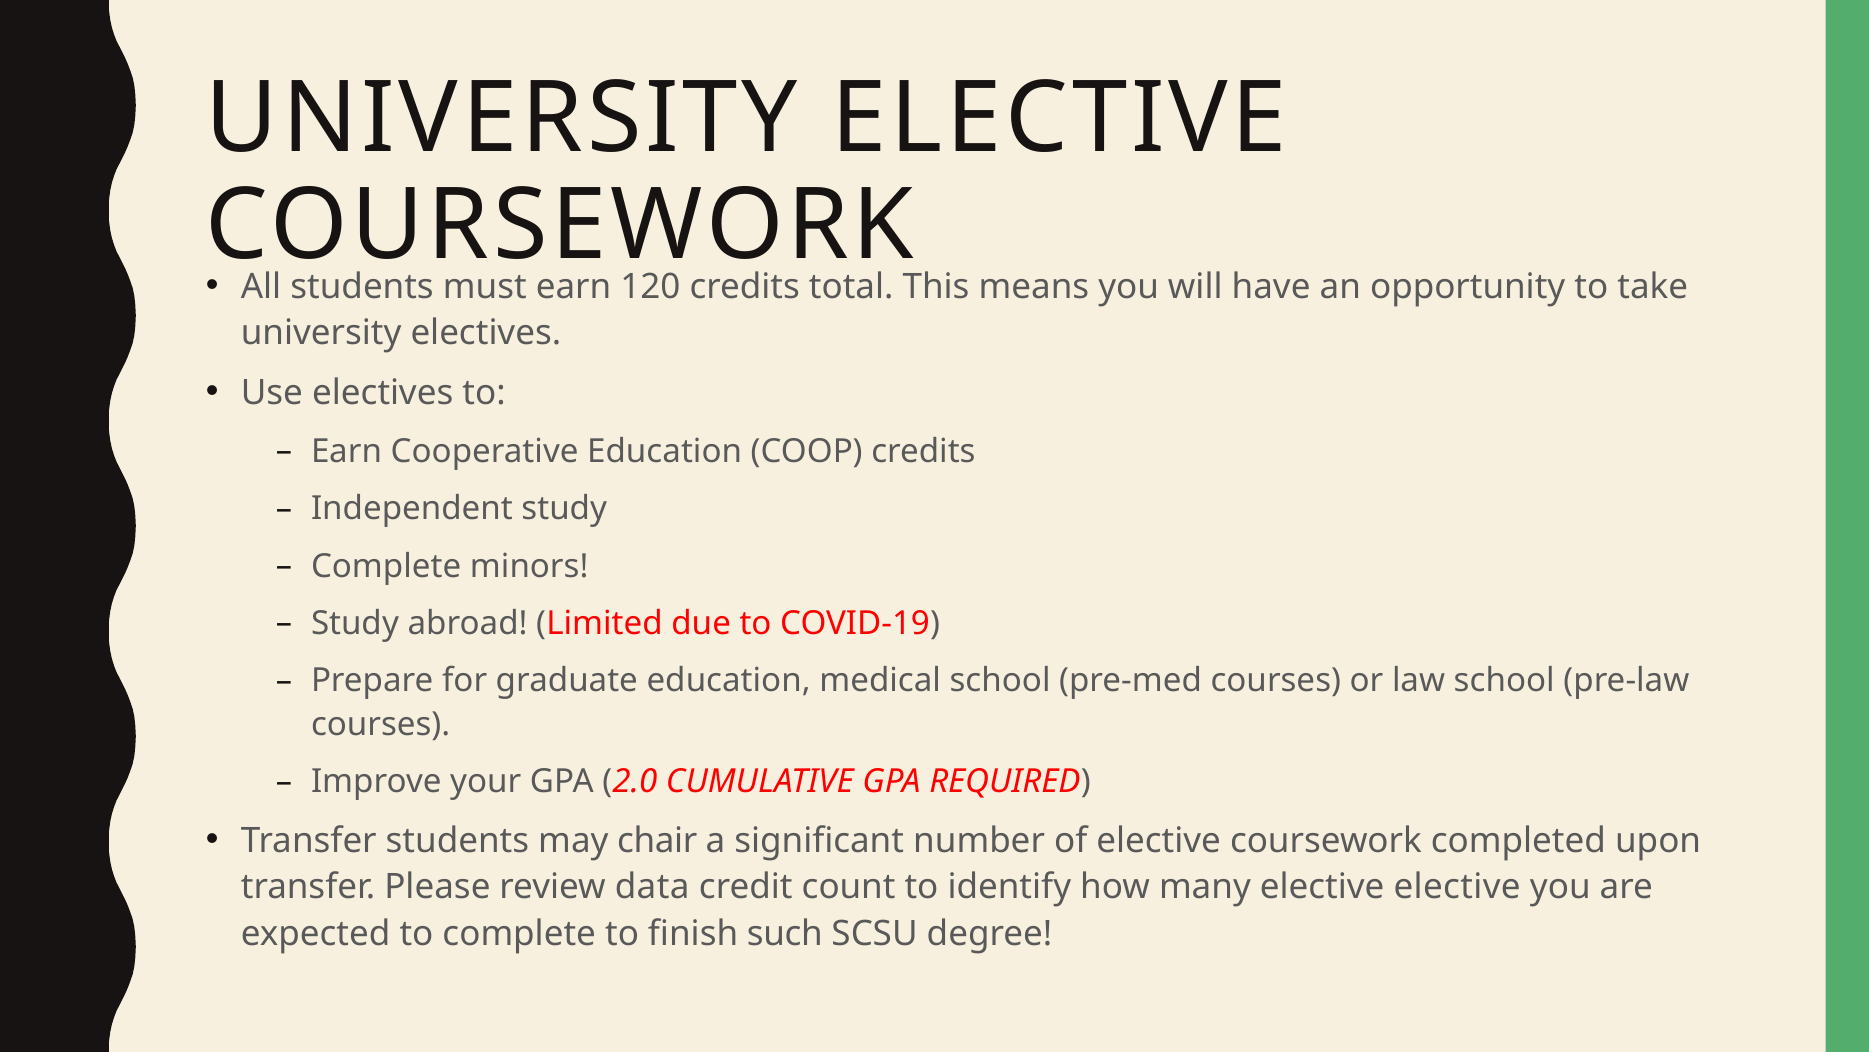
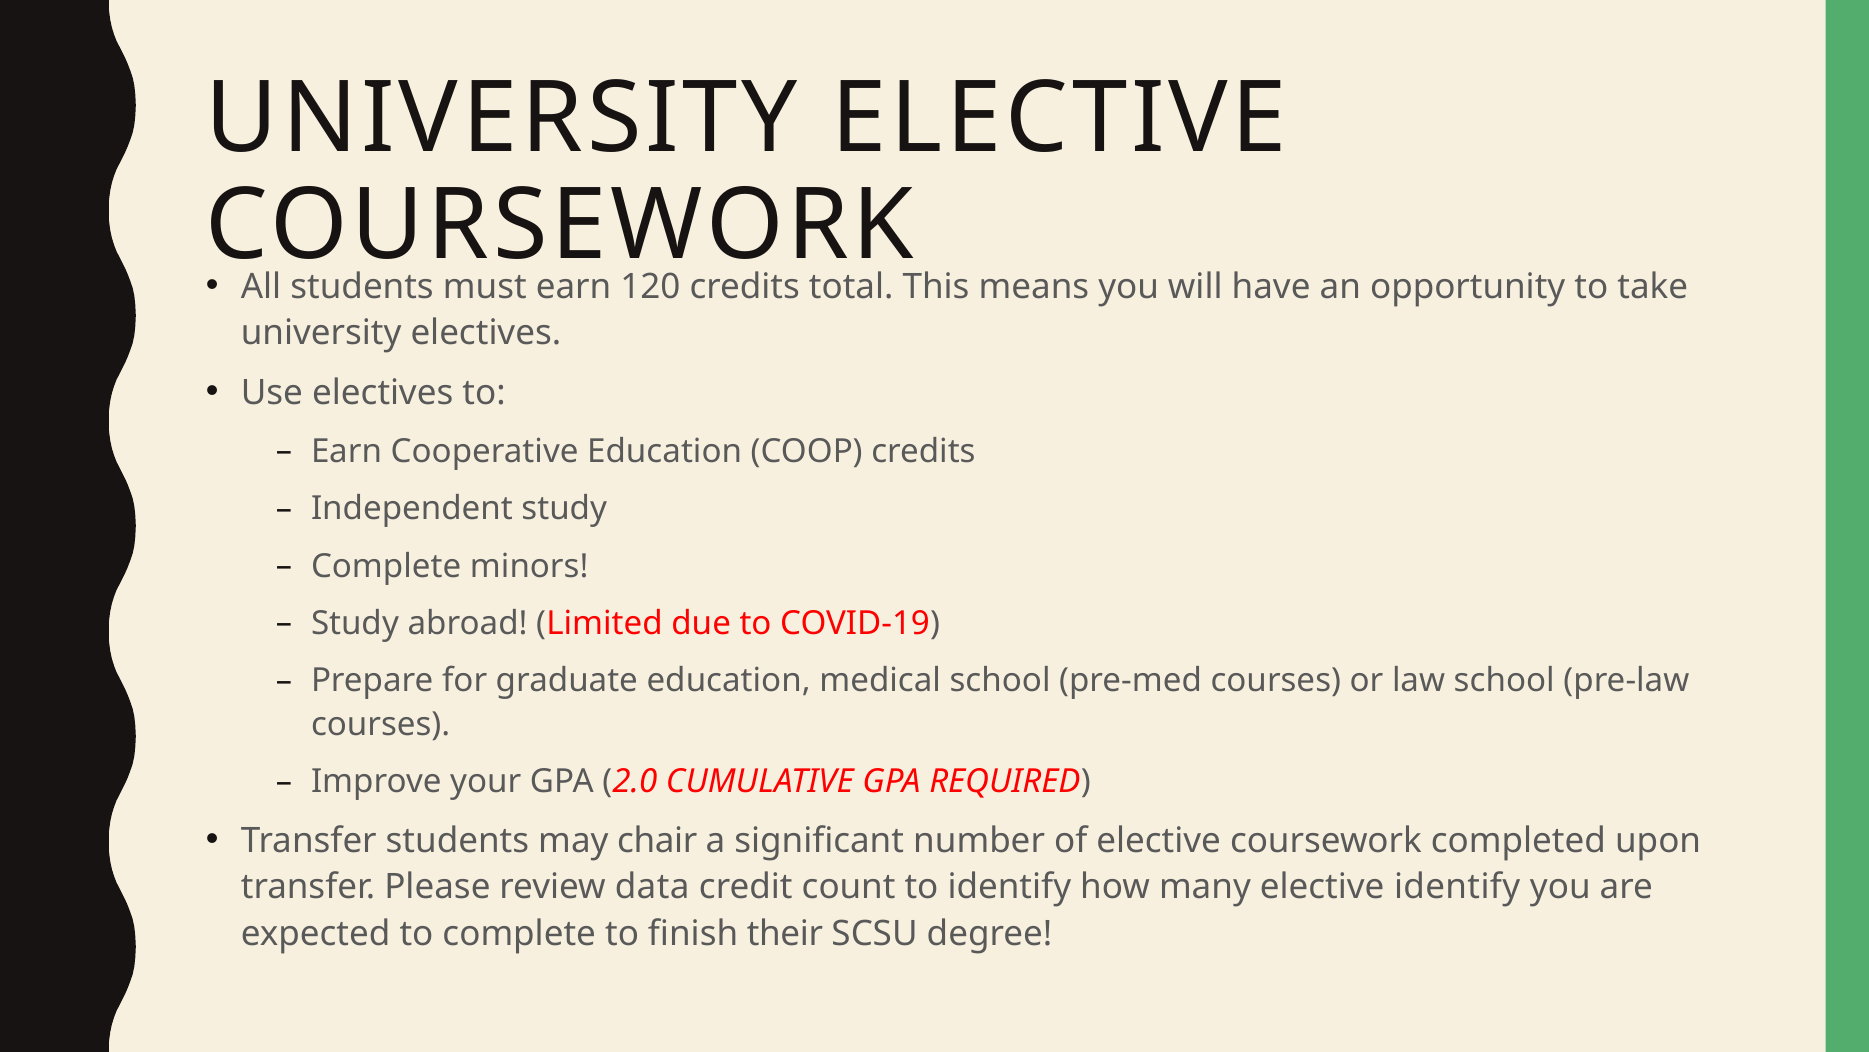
elective elective: elective -> identify
such: such -> their
